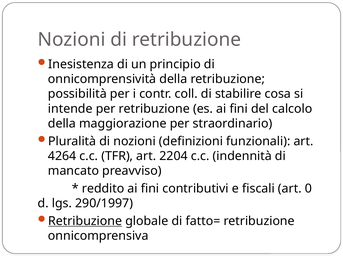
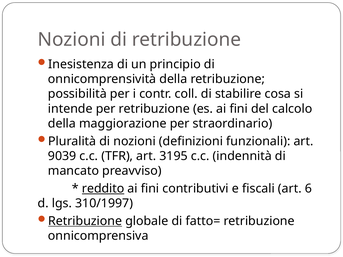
4264: 4264 -> 9039
2204: 2204 -> 3195
reddito underline: none -> present
0: 0 -> 6
290/1997: 290/1997 -> 310/1997
